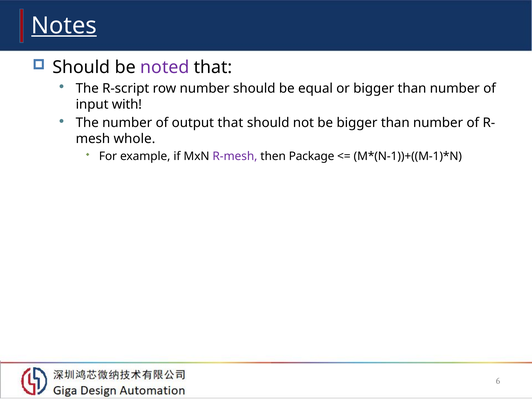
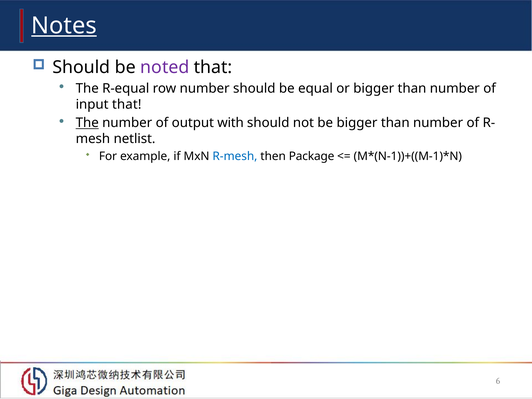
R-script: R-script -> R-equal
input with: with -> that
The at (87, 123) underline: none -> present
output that: that -> with
whole: whole -> netlist
R-mesh colour: purple -> blue
